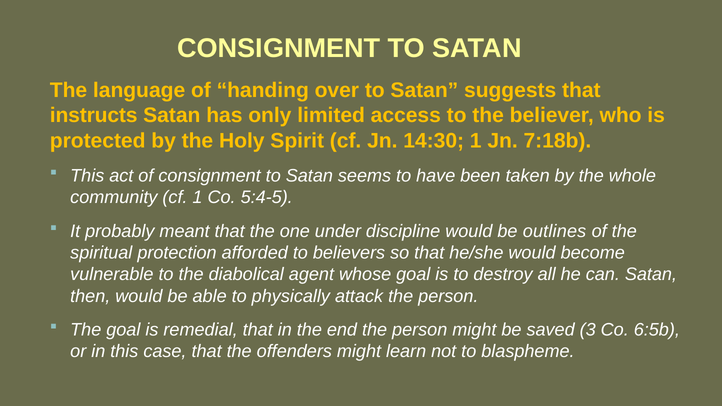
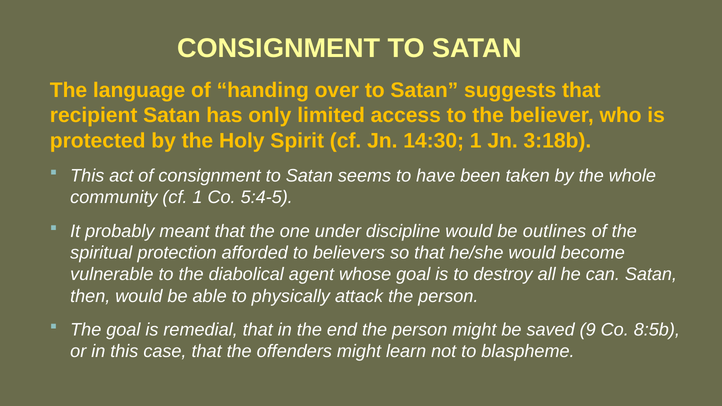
instructs: instructs -> recipient
7:18b: 7:18b -> 3:18b
3: 3 -> 9
6:5b: 6:5b -> 8:5b
